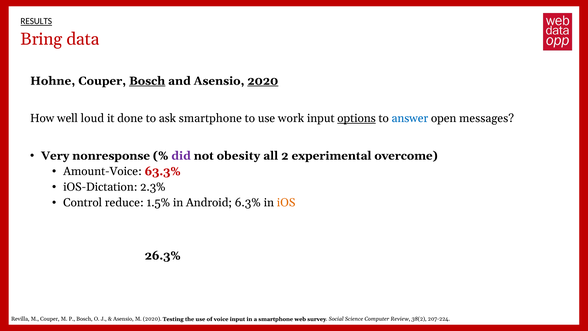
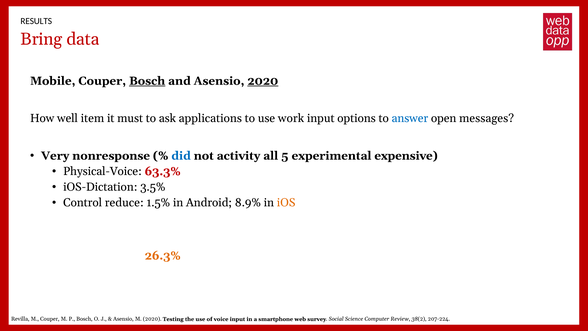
RESULTS underline: present -> none
Hohne: Hohne -> Mobile
loud: loud -> item
done: done -> must
ask smartphone: smartphone -> applications
options underline: present -> none
did colour: purple -> blue
obesity: obesity -> activity
2: 2 -> 5
overcome: overcome -> expensive
Amount-Voice: Amount-Voice -> Physical-Voice
2.3%: 2.3% -> 3.5%
6.3%: 6.3% -> 8.9%
26.3% colour: black -> orange
